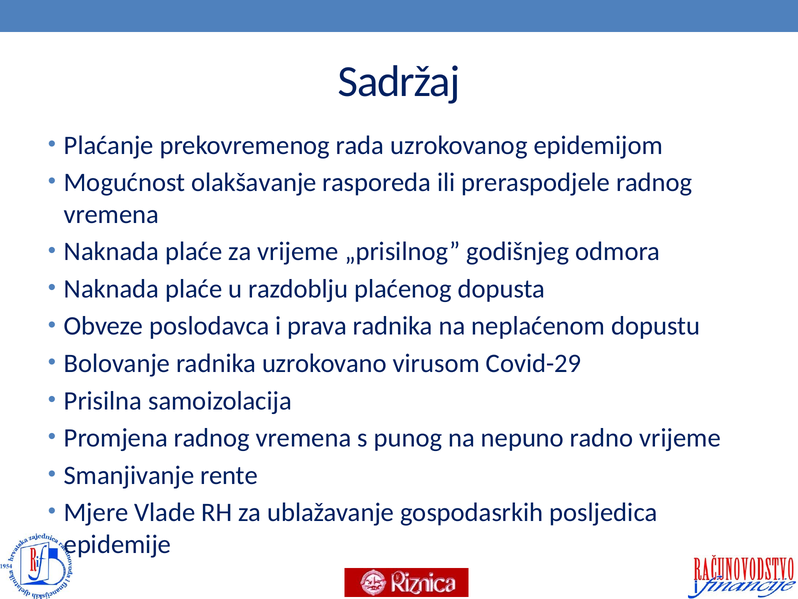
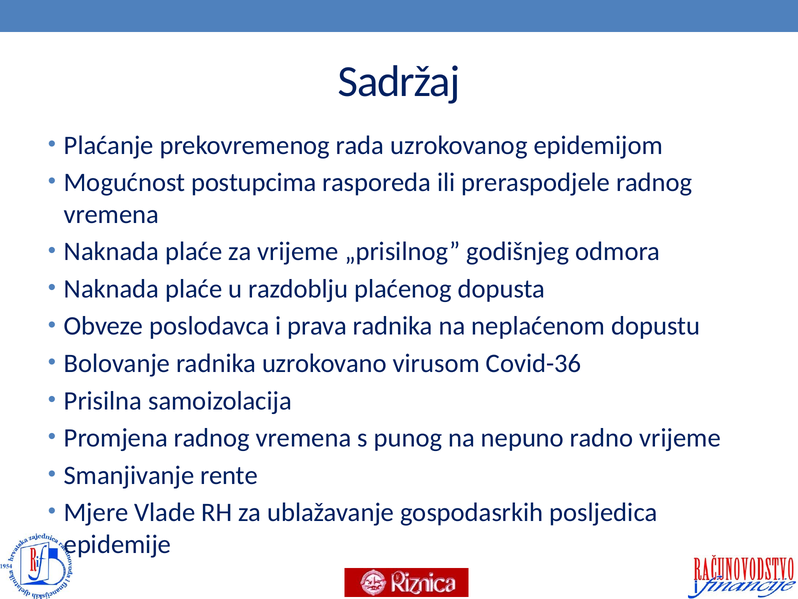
olakšavanje: olakšavanje -> postupcima
Covid-29: Covid-29 -> Covid-36
